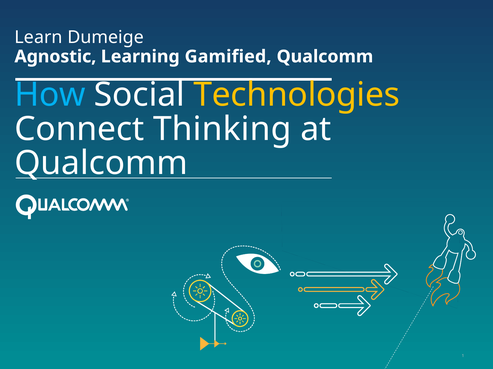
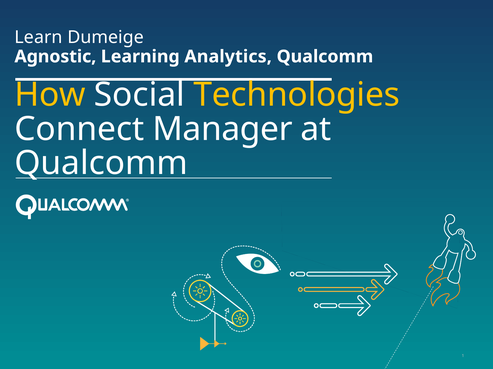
Gamified: Gamified -> Analytics
How colour: light blue -> yellow
Thinking: Thinking -> Manager
